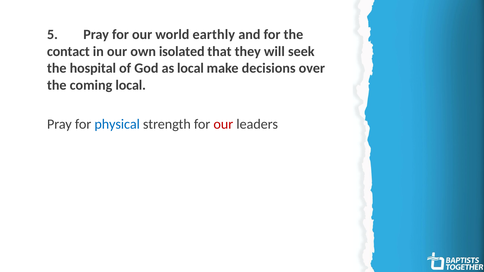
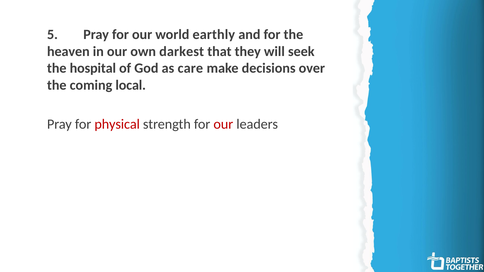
contact: contact -> heaven
isolated: isolated -> darkest
as local: local -> care
physical colour: blue -> red
